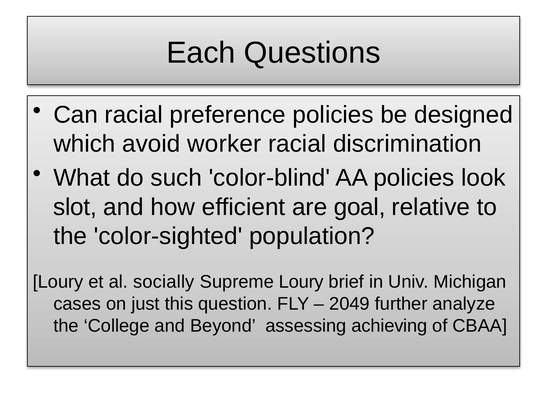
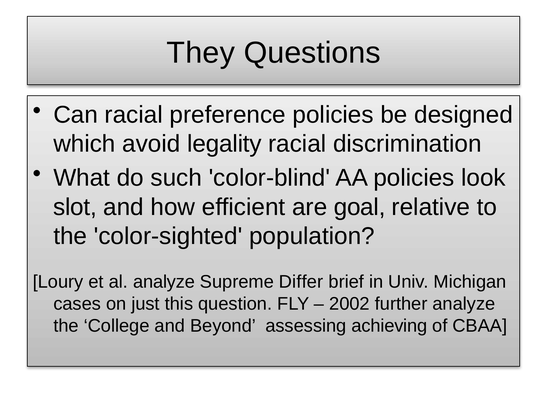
Each: Each -> They
worker: worker -> legality
al socially: socially -> analyze
Supreme Loury: Loury -> Differ
2049: 2049 -> 2002
